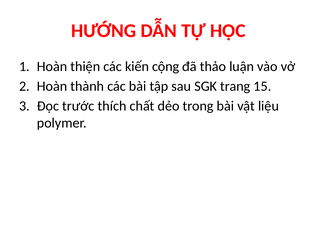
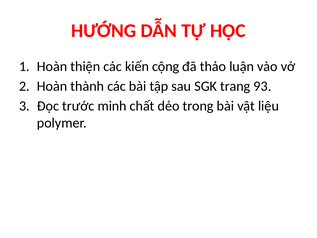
15: 15 -> 93
thích: thích -> minh
